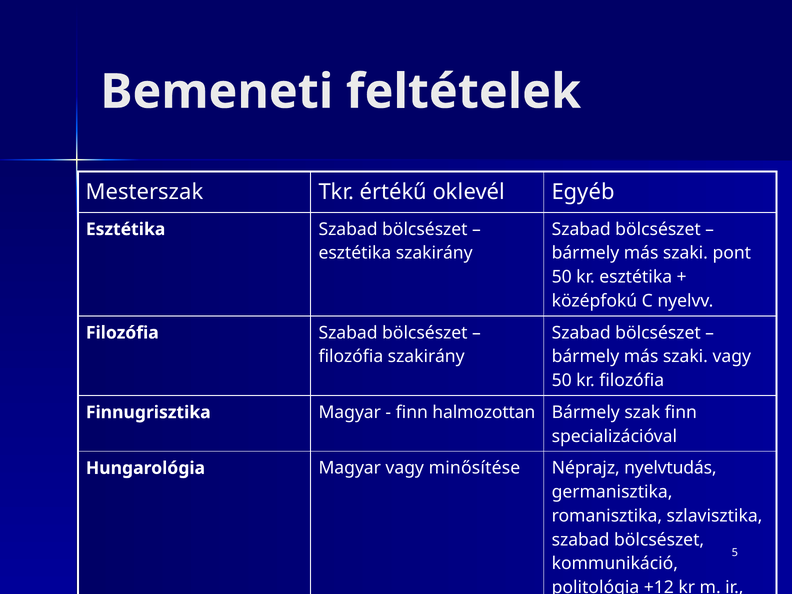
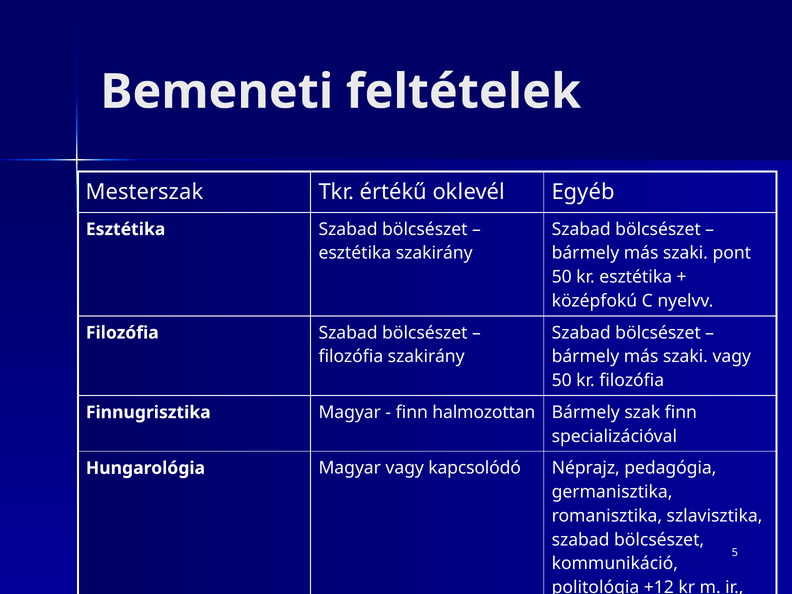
minősítése: minősítése -> kapcsolódó
nyelvtudás: nyelvtudás -> pedagógia
